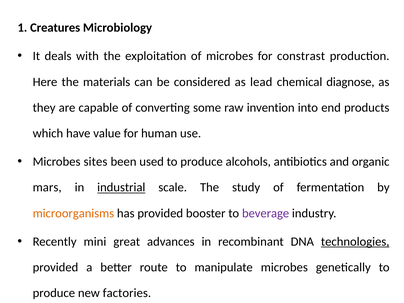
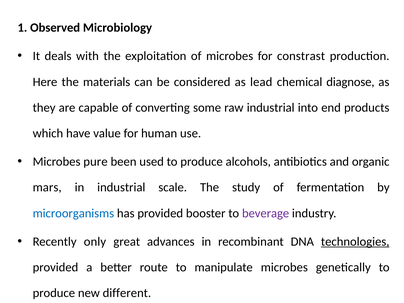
Creatures: Creatures -> Observed
raw invention: invention -> industrial
sites: sites -> pure
industrial at (121, 187) underline: present -> none
microorganisms colour: orange -> blue
mini: mini -> only
factories: factories -> different
